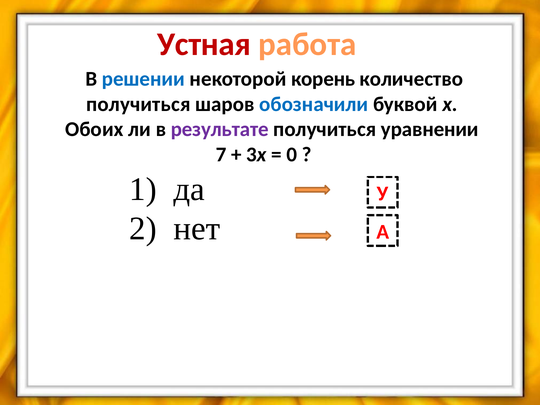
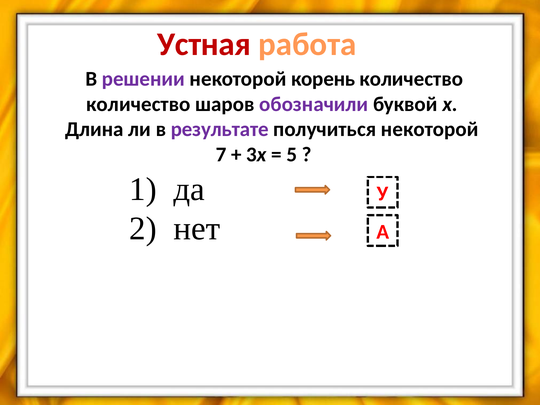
решении colour: blue -> purple
получиться at (138, 104): получиться -> количество
обозначили colour: blue -> purple
Обоих: Обоих -> Длина
получиться уравнении: уравнении -> некоторой
0: 0 -> 5
